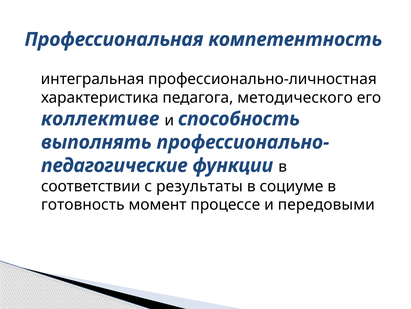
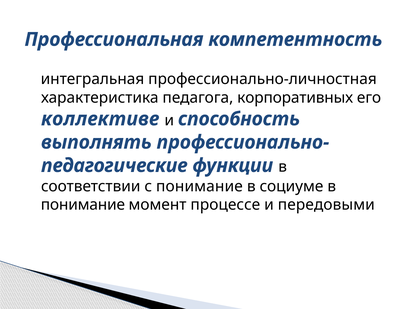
методического: методического -> корпоративных
с результаты: результаты -> понимание
готовность at (83, 204): готовность -> понимание
